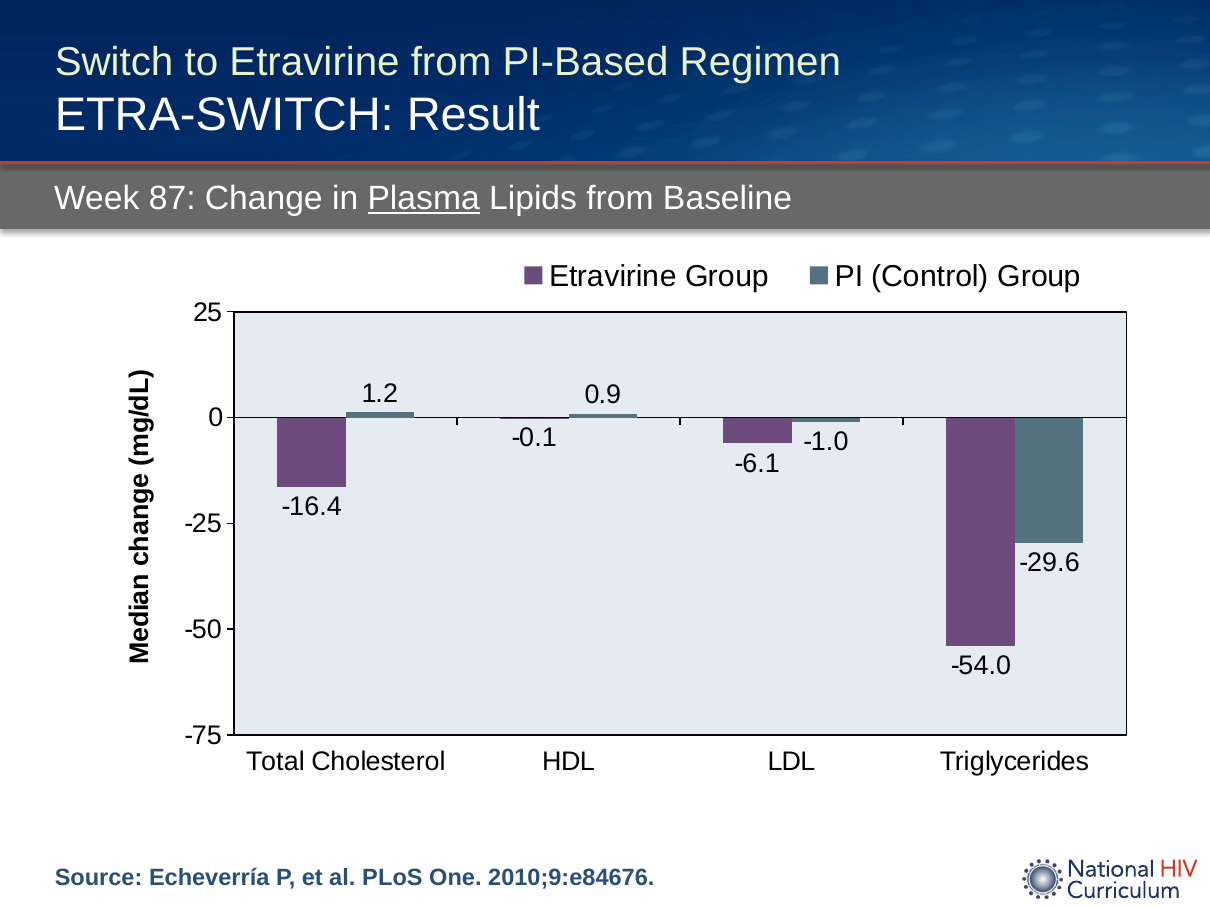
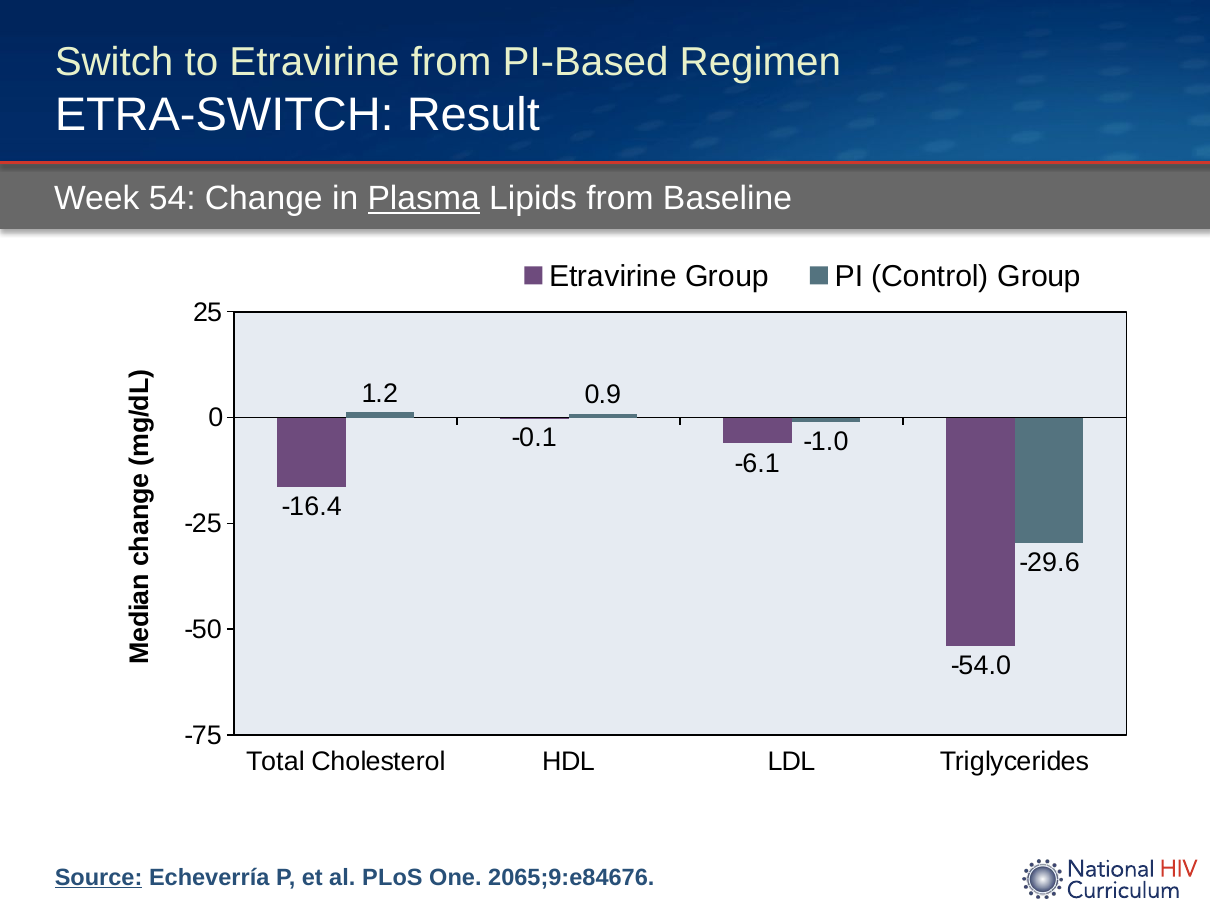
87: 87 -> 54
Source underline: none -> present
2010;9:e84676: 2010;9:e84676 -> 2065;9:e84676
